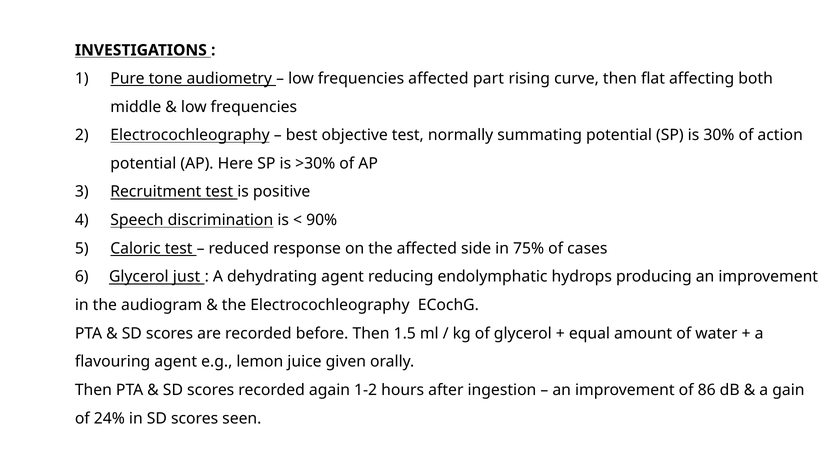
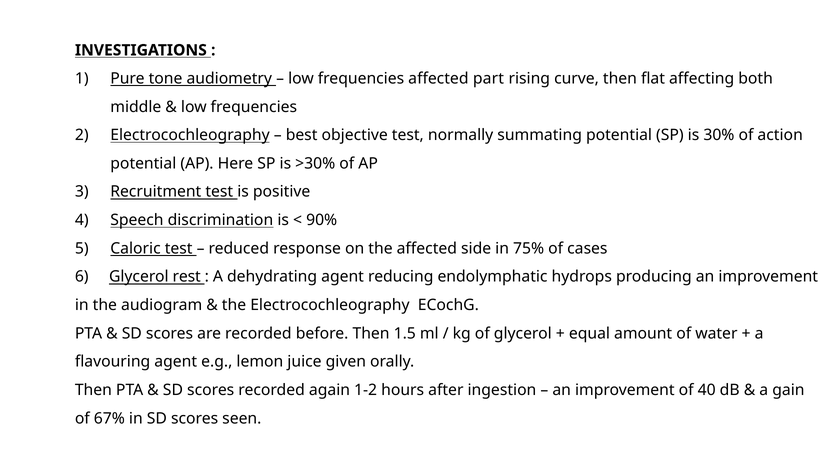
just: just -> rest
86: 86 -> 40
24%: 24% -> 67%
